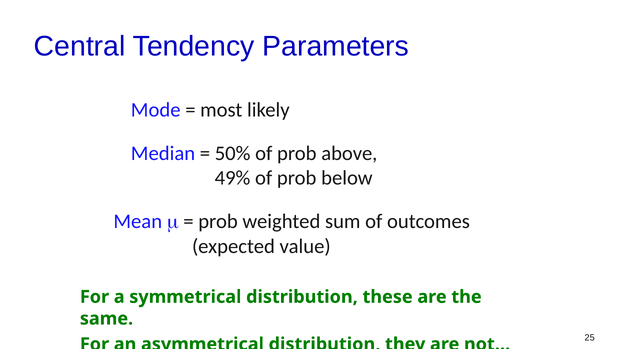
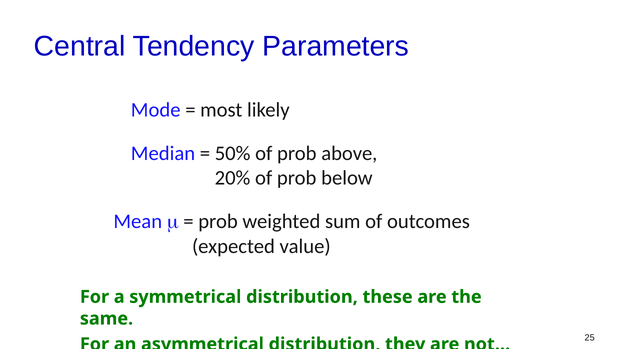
49%: 49% -> 20%
